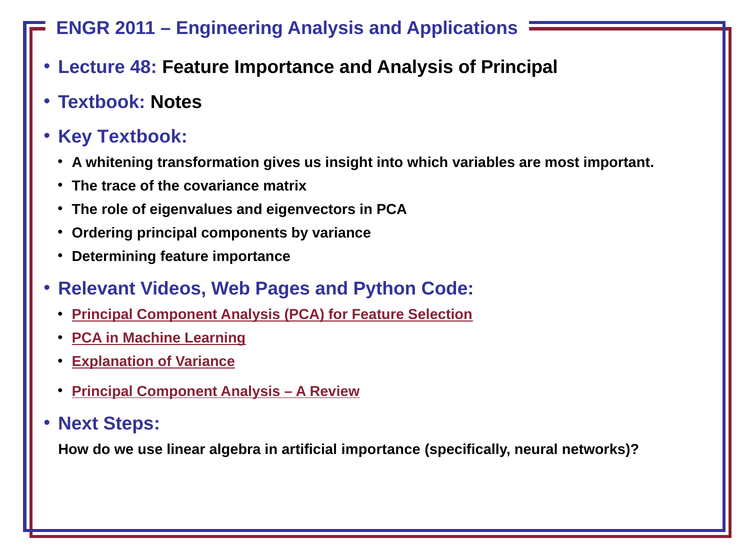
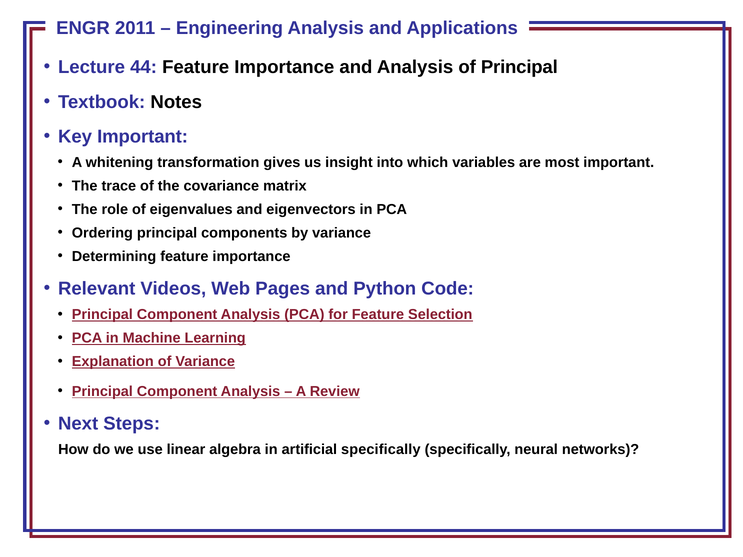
48: 48 -> 44
Key Textbook: Textbook -> Important
artificial importance: importance -> specifically
